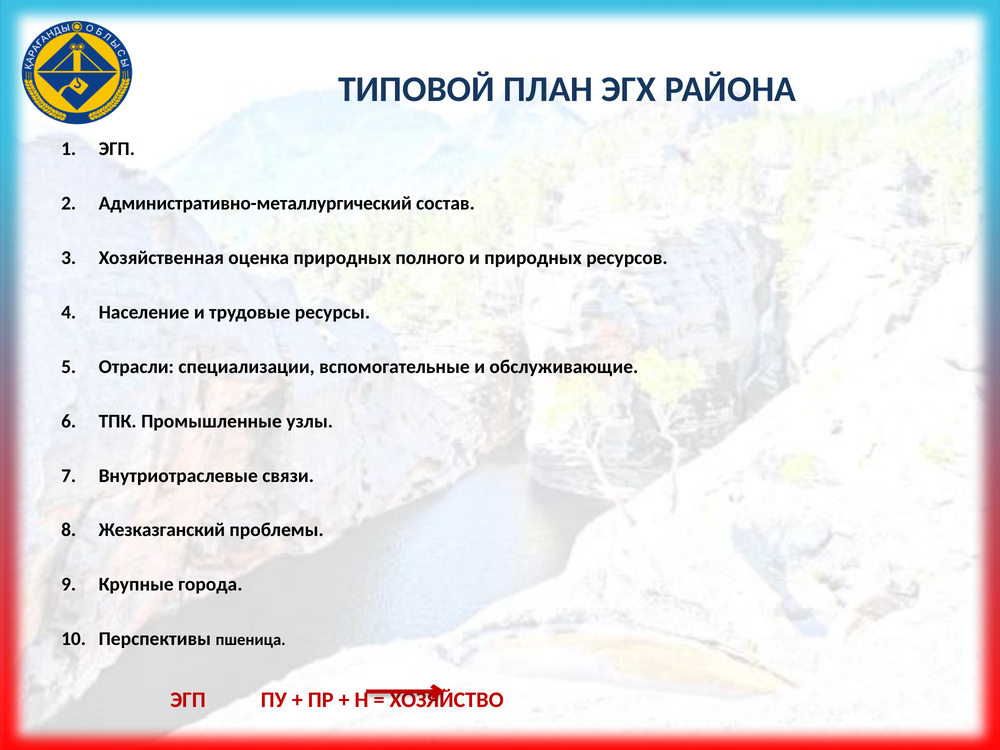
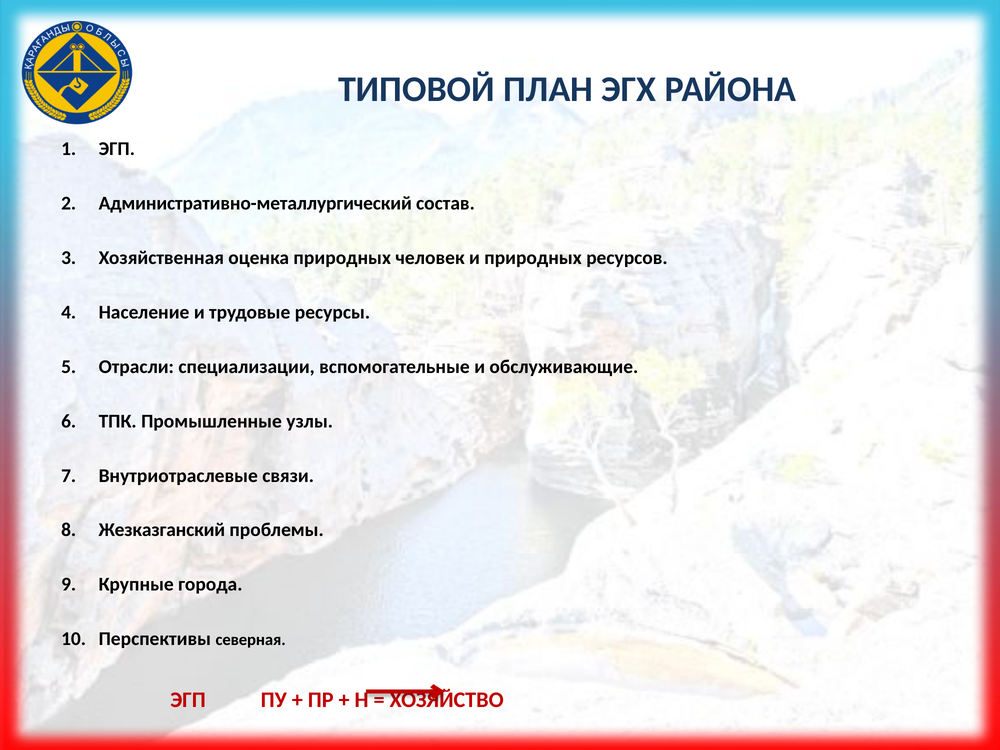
полного: полного -> человек
пшеница: пшеница -> северная
